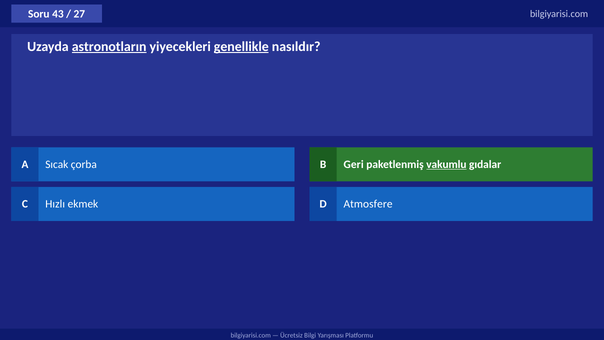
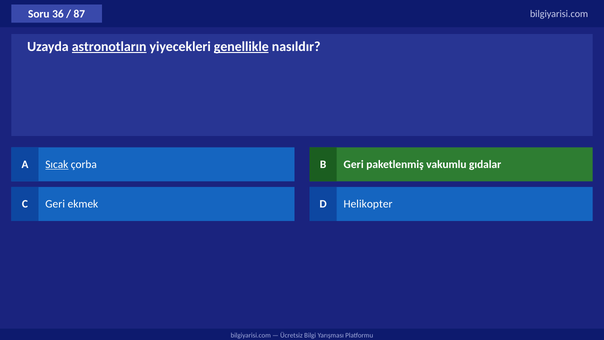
43: 43 -> 36
27: 27 -> 87
Sıcak underline: none -> present
vakumlu underline: present -> none
C Hızlı: Hızlı -> Geri
Atmosfere: Atmosfere -> Helikopter
